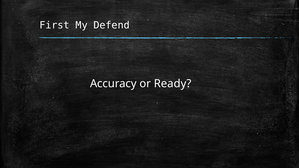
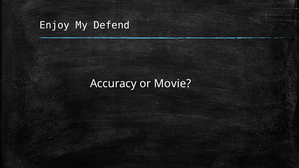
First: First -> Enjoy
Ready: Ready -> Movie
